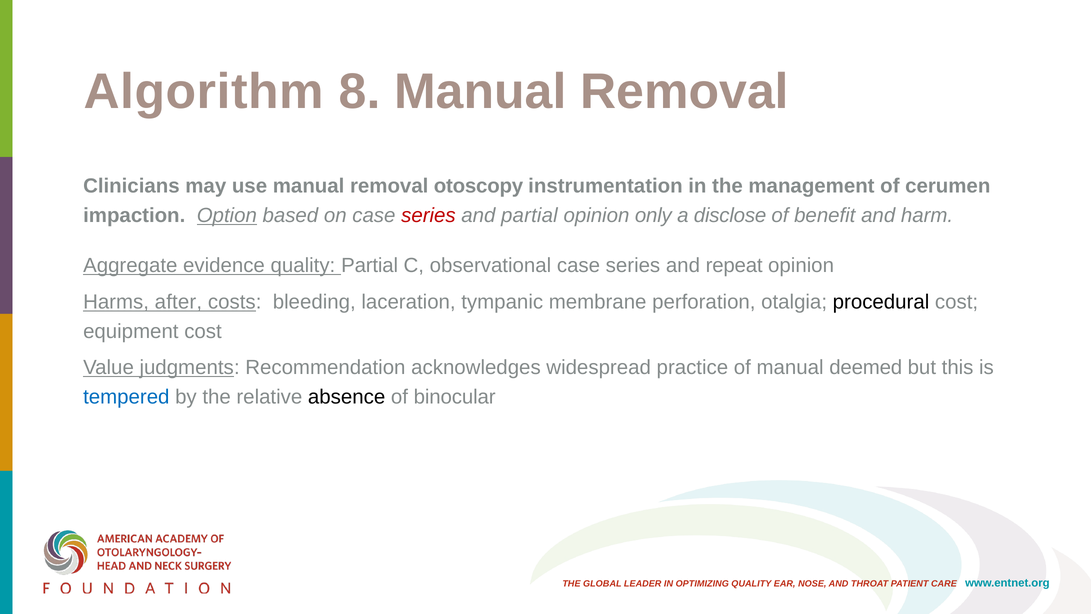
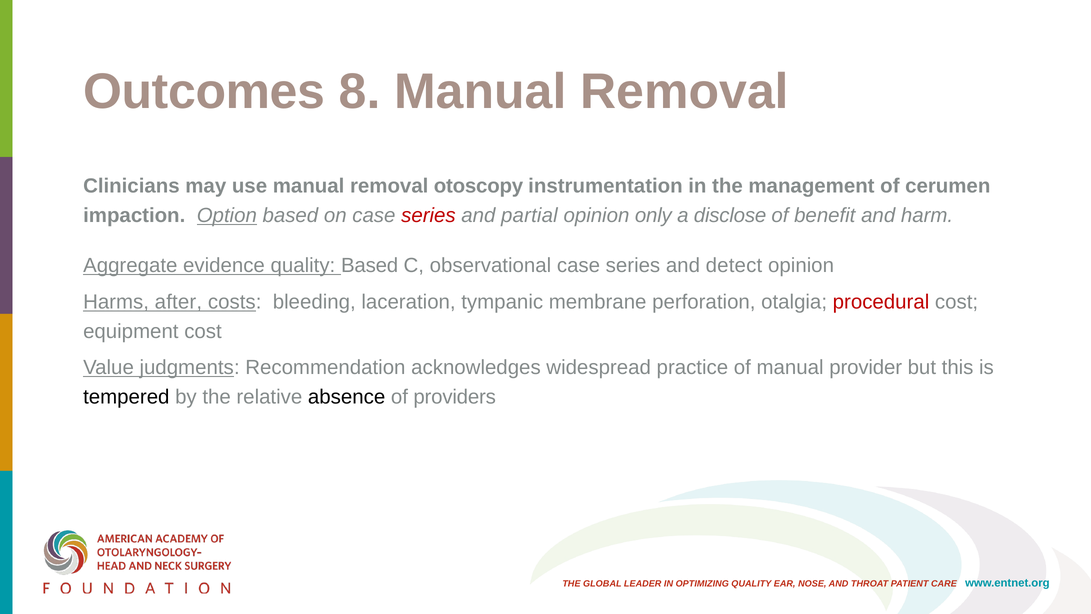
Algorithm: Algorithm -> Outcomes
quality Partial: Partial -> Based
repeat: repeat -> detect
procedural colour: black -> red
deemed: deemed -> provider
tempered colour: blue -> black
binocular: binocular -> providers
